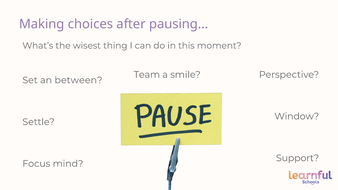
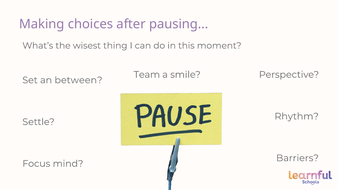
Window: Window -> Rhythm
Support: Support -> Barriers
